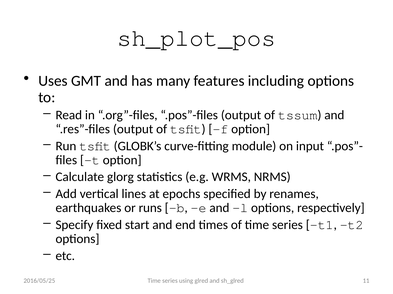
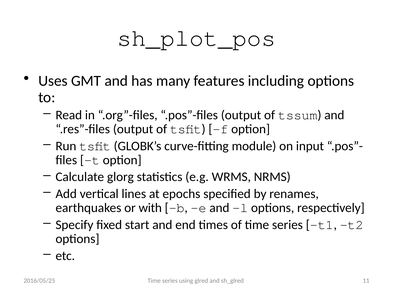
runs: runs -> with
